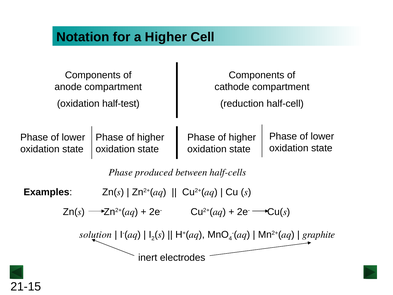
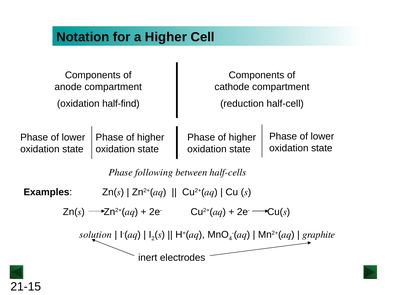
half-test: half-test -> half-find
produced: produced -> following
